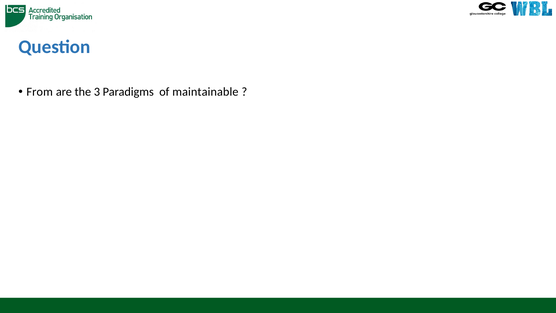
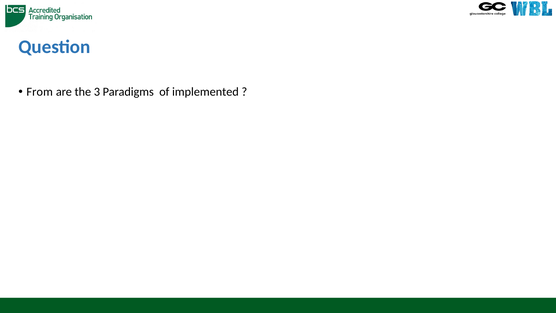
maintainable: maintainable -> implemented
